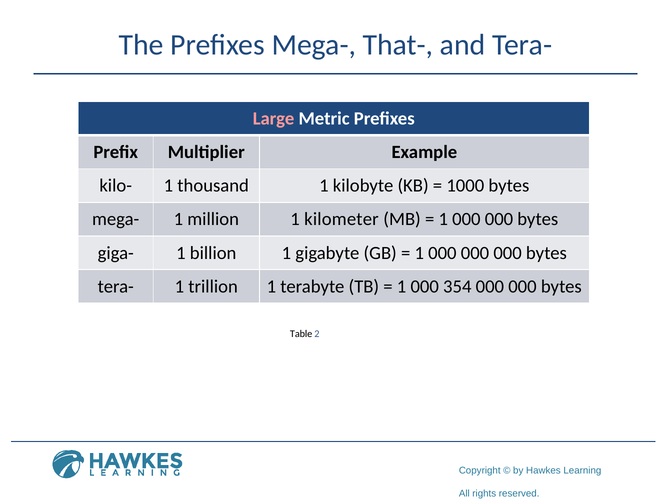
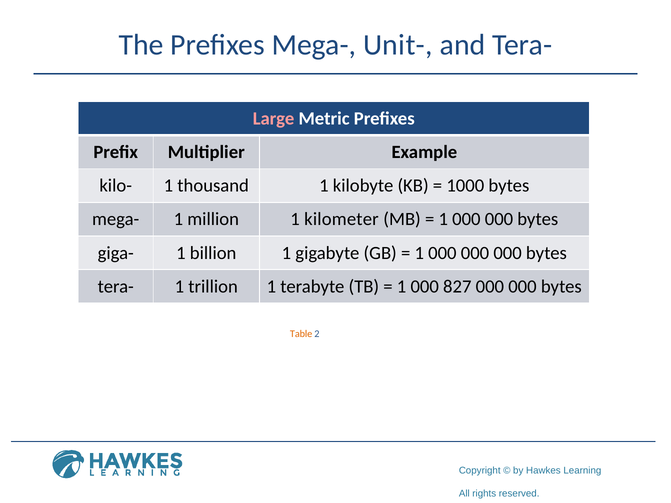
That-: That- -> Unit-
354: 354 -> 827
Table colour: black -> orange
